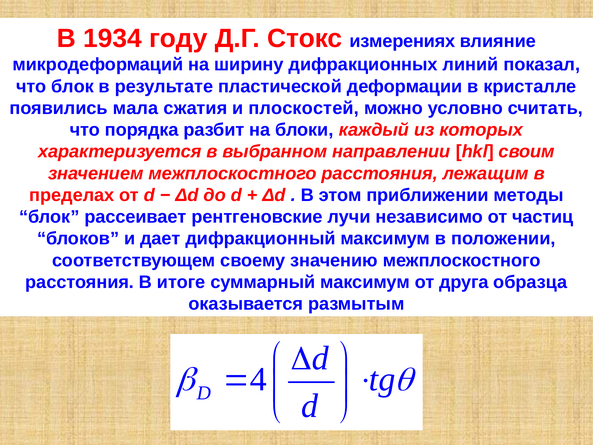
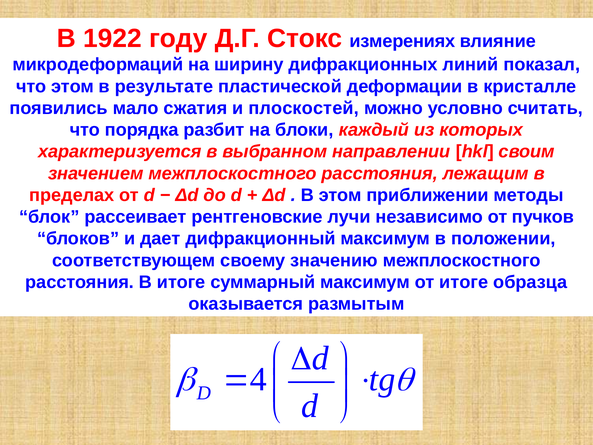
1934: 1934 -> 1922
что блок: блок -> этом
мала: мала -> мало
частиц: частиц -> пучков
от друга: друга -> итоге
